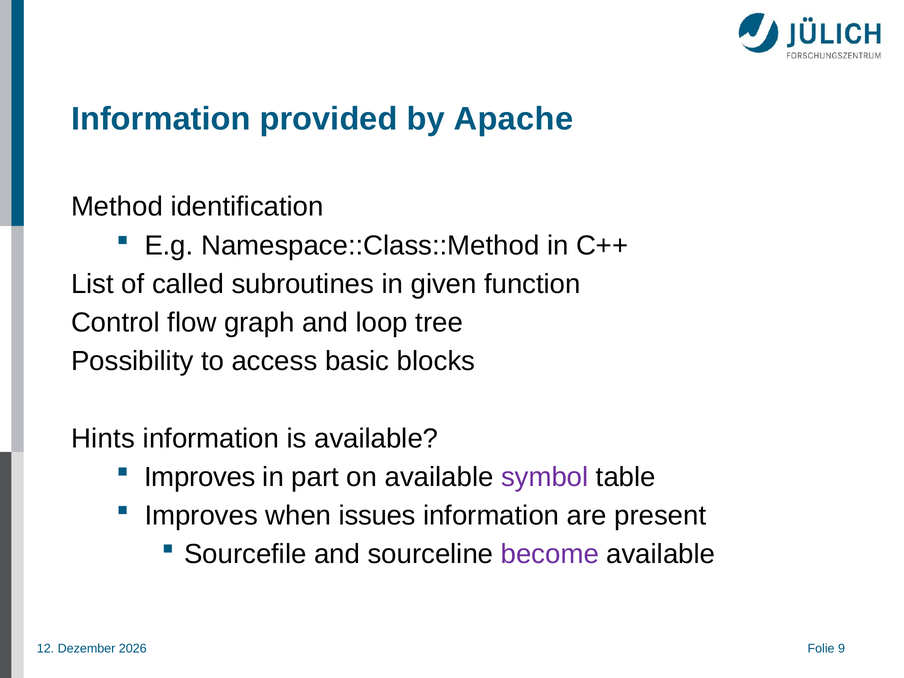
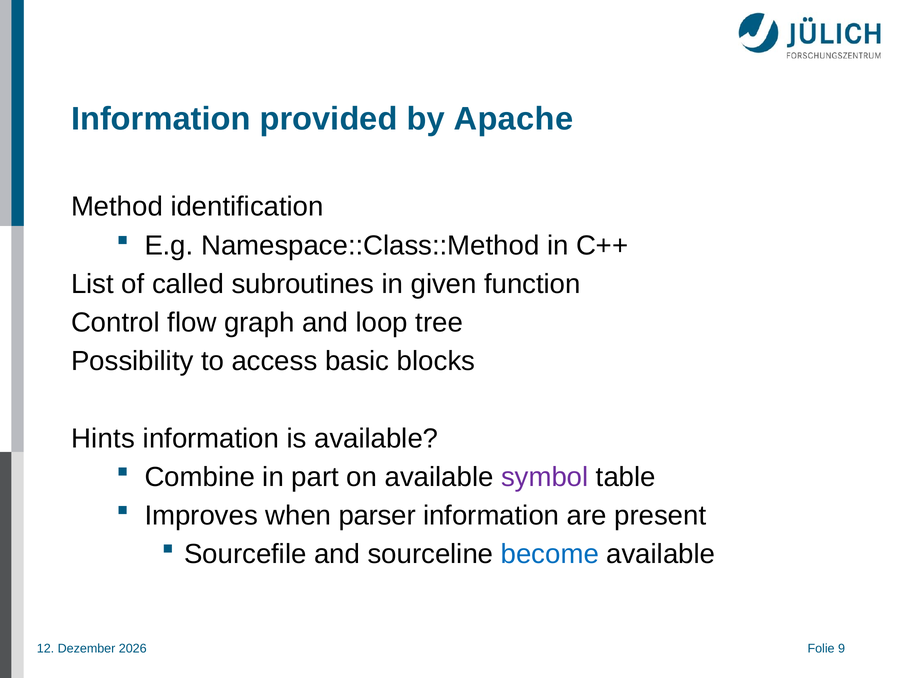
Improves at (200, 477): Improves -> Combine
issues: issues -> parser
become colour: purple -> blue
